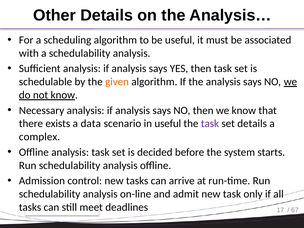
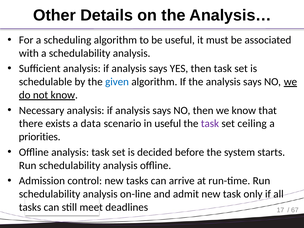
given colour: orange -> blue
set details: details -> ceiling
complex: complex -> priorities
